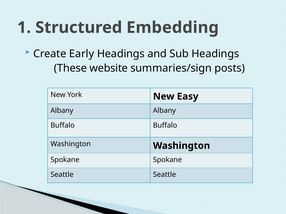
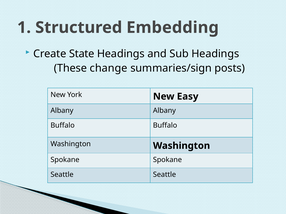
Early: Early -> State
website: website -> change
